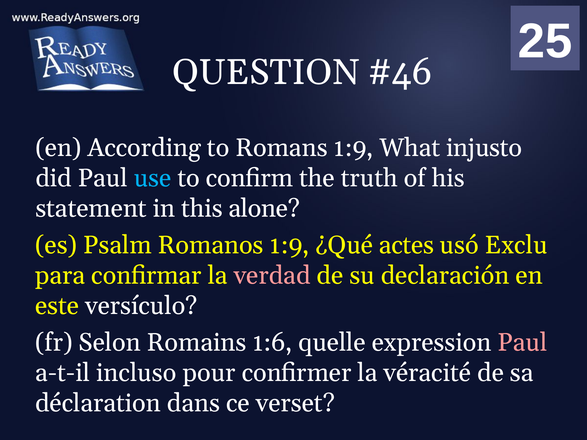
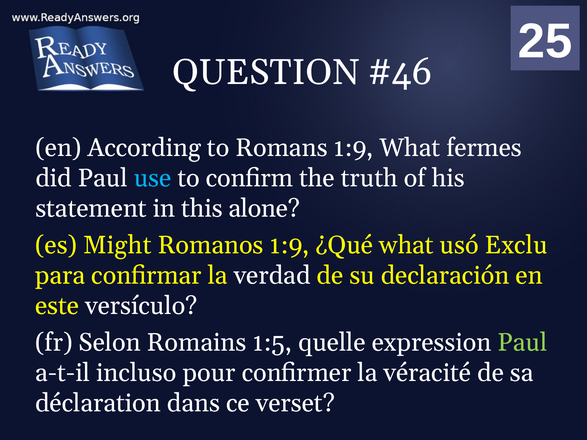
injusto: injusto -> fermes
Psalm: Psalm -> Might
¿Qué actes: actes -> what
verdad colour: pink -> white
1:6: 1:6 -> 1:5
Paul at (522, 343) colour: pink -> light green
